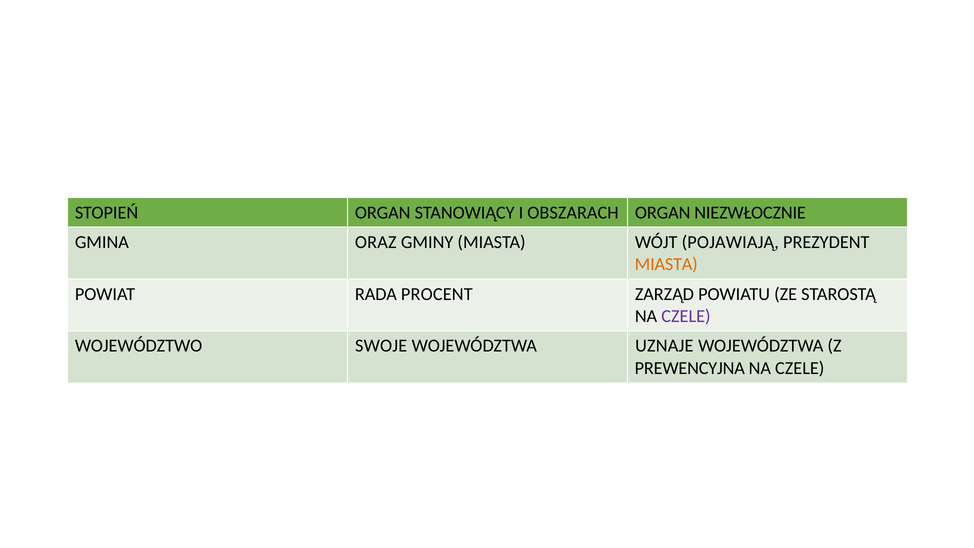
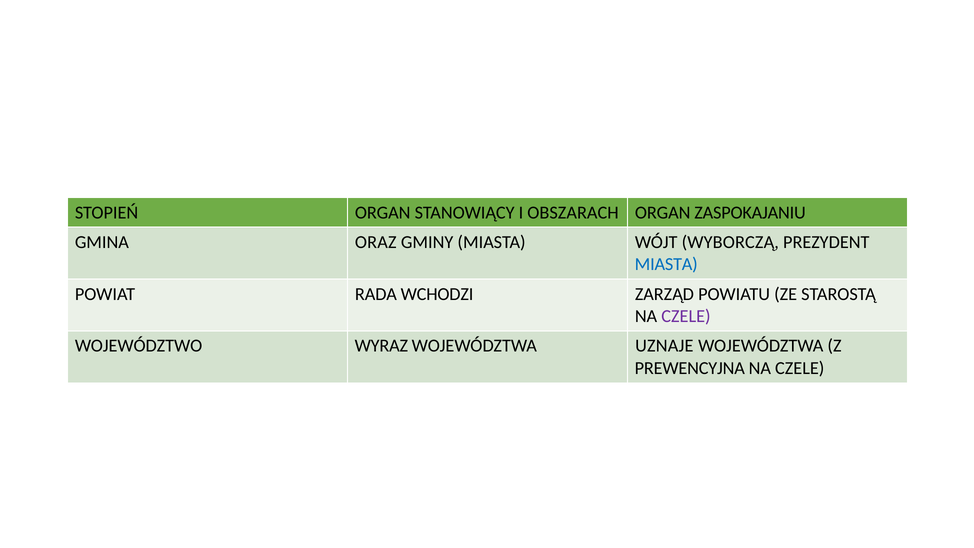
NIEZWŁOCZNIE: NIEZWŁOCZNIE -> ZASPOKAJANIU
POJAWIAJĄ: POJAWIAJĄ -> WYBORCZĄ
MIASTA at (666, 264) colour: orange -> blue
PROCENT: PROCENT -> WCHODZI
SWOJE: SWOJE -> WYRAZ
